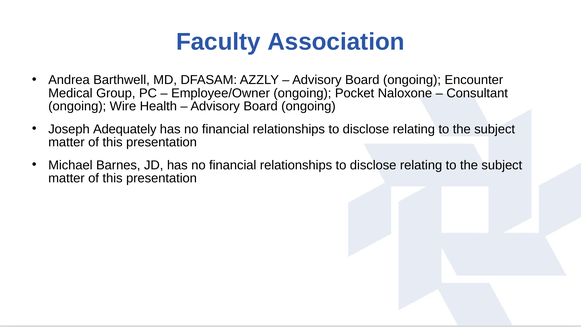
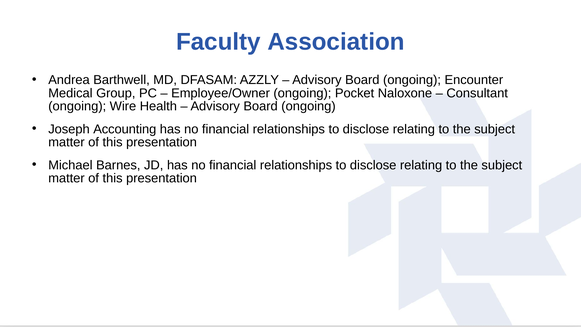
Adequately: Adequately -> Accounting
